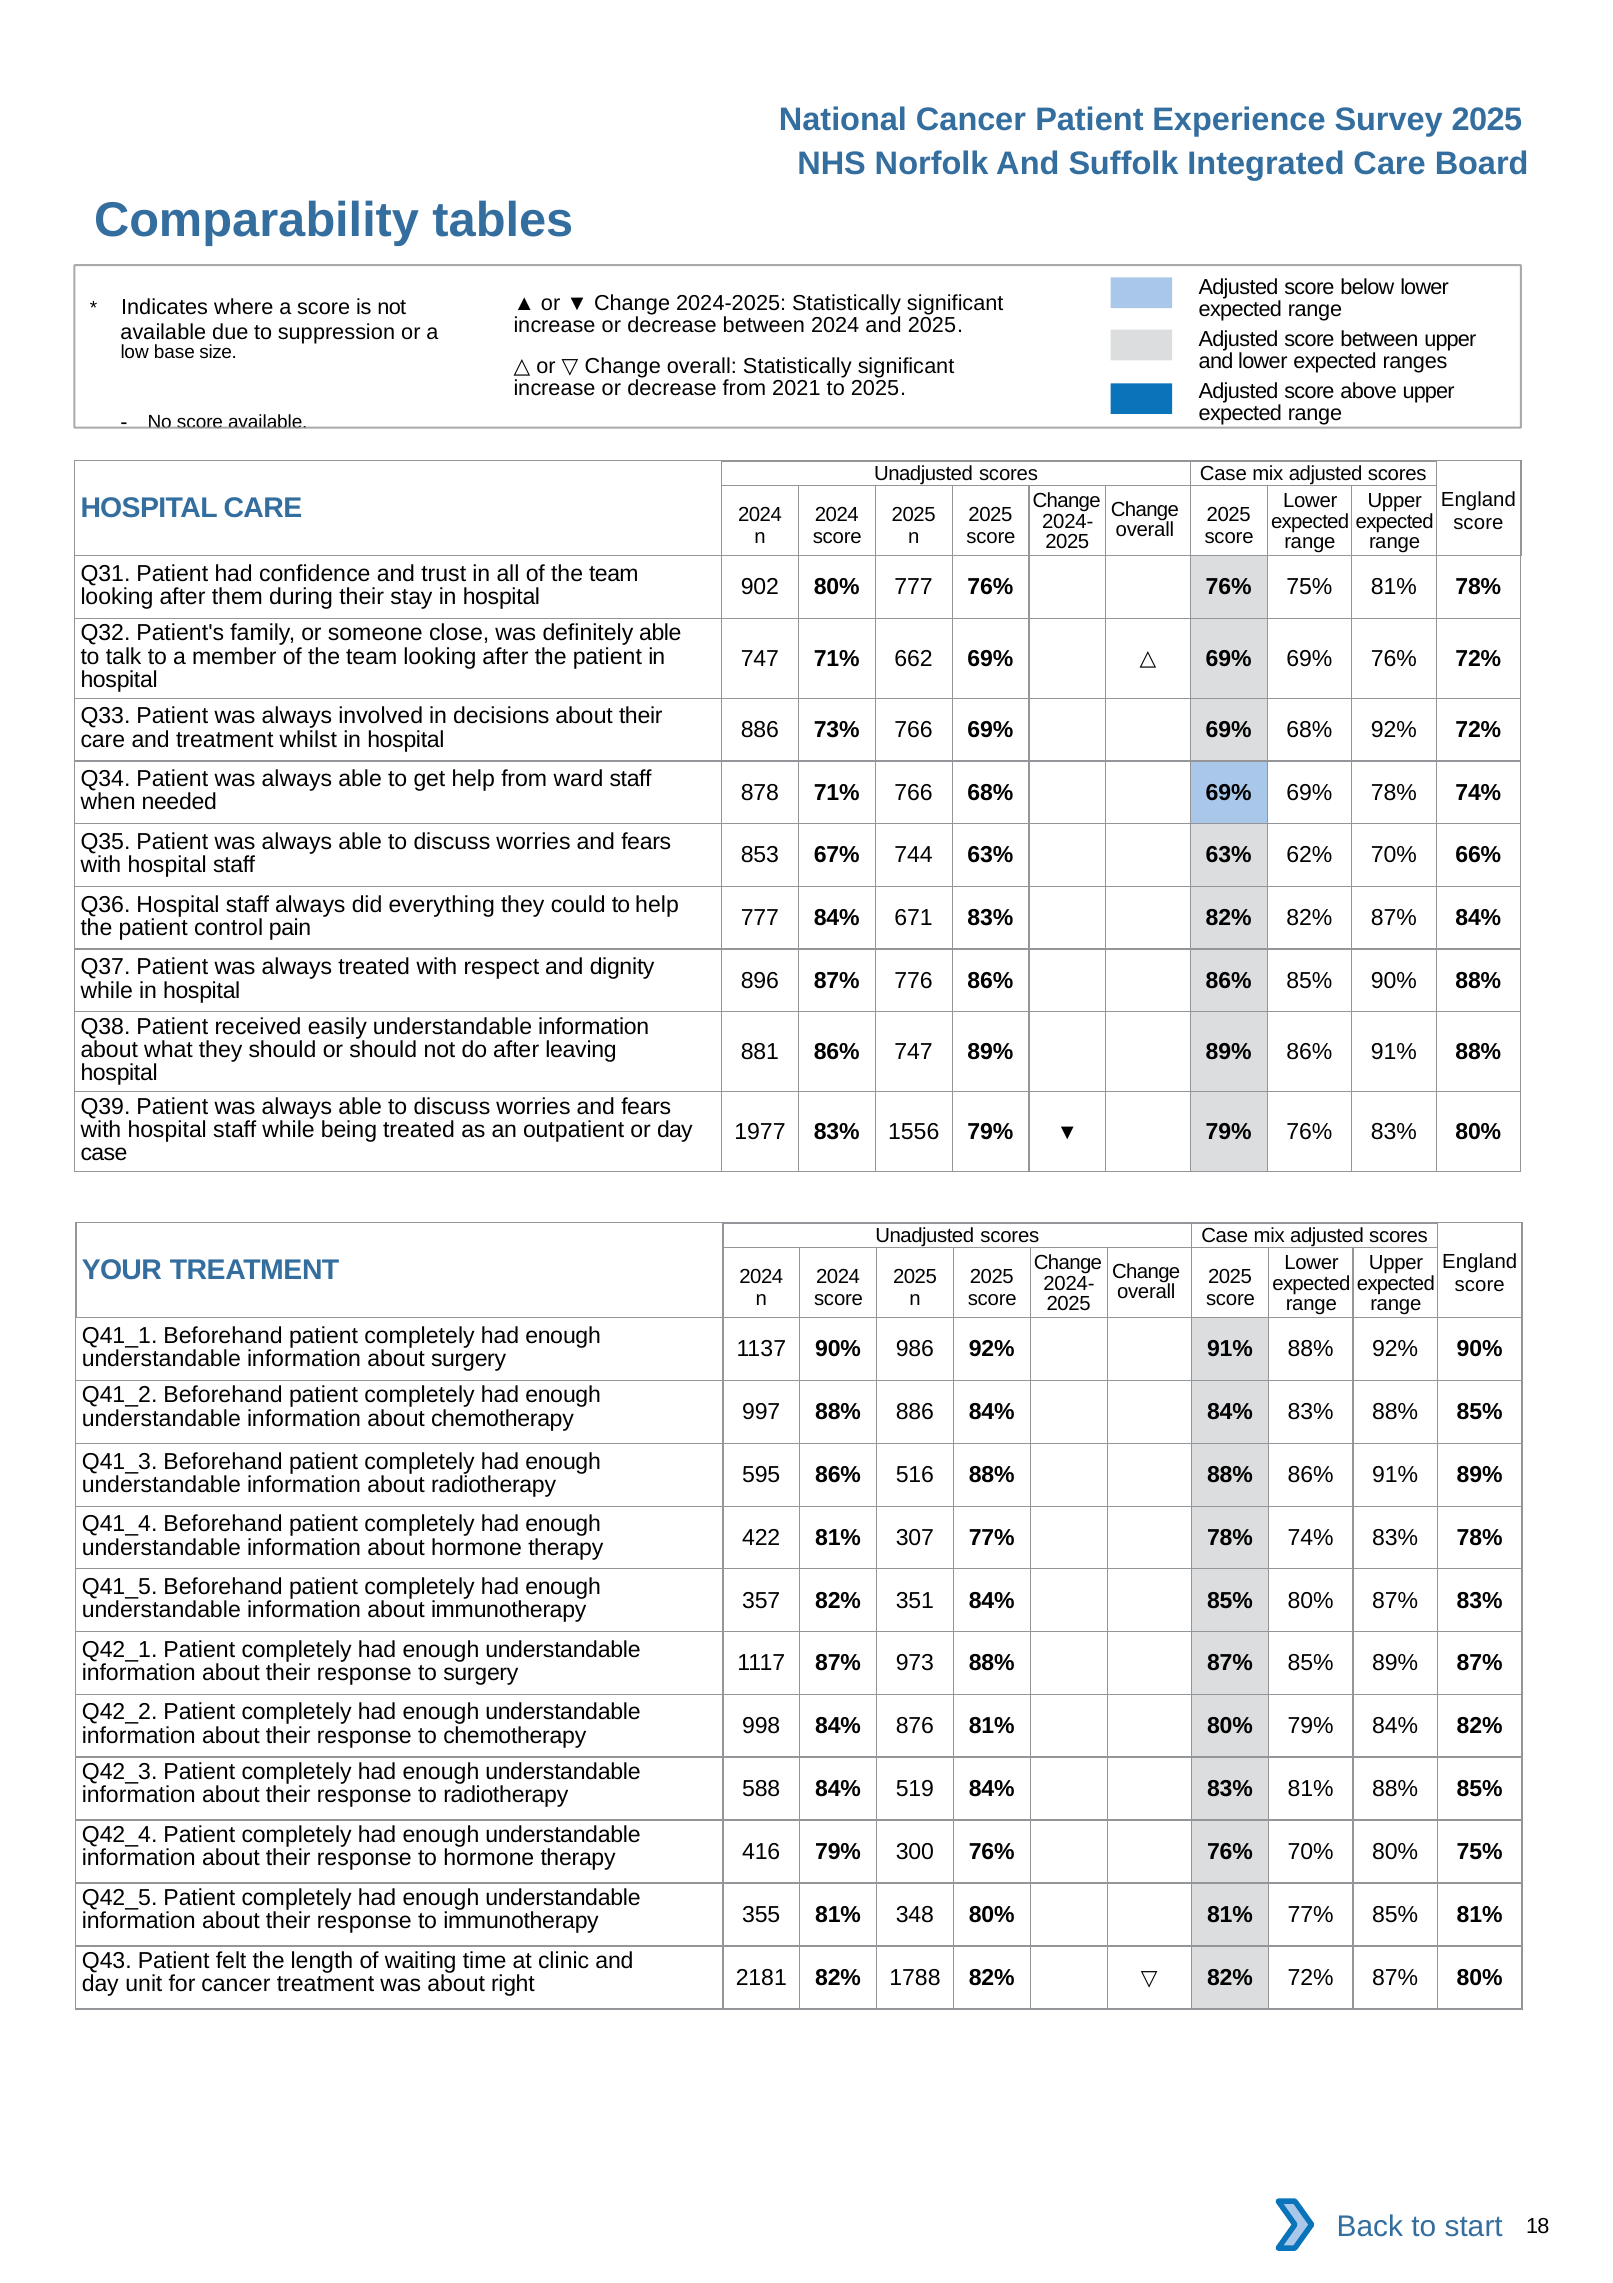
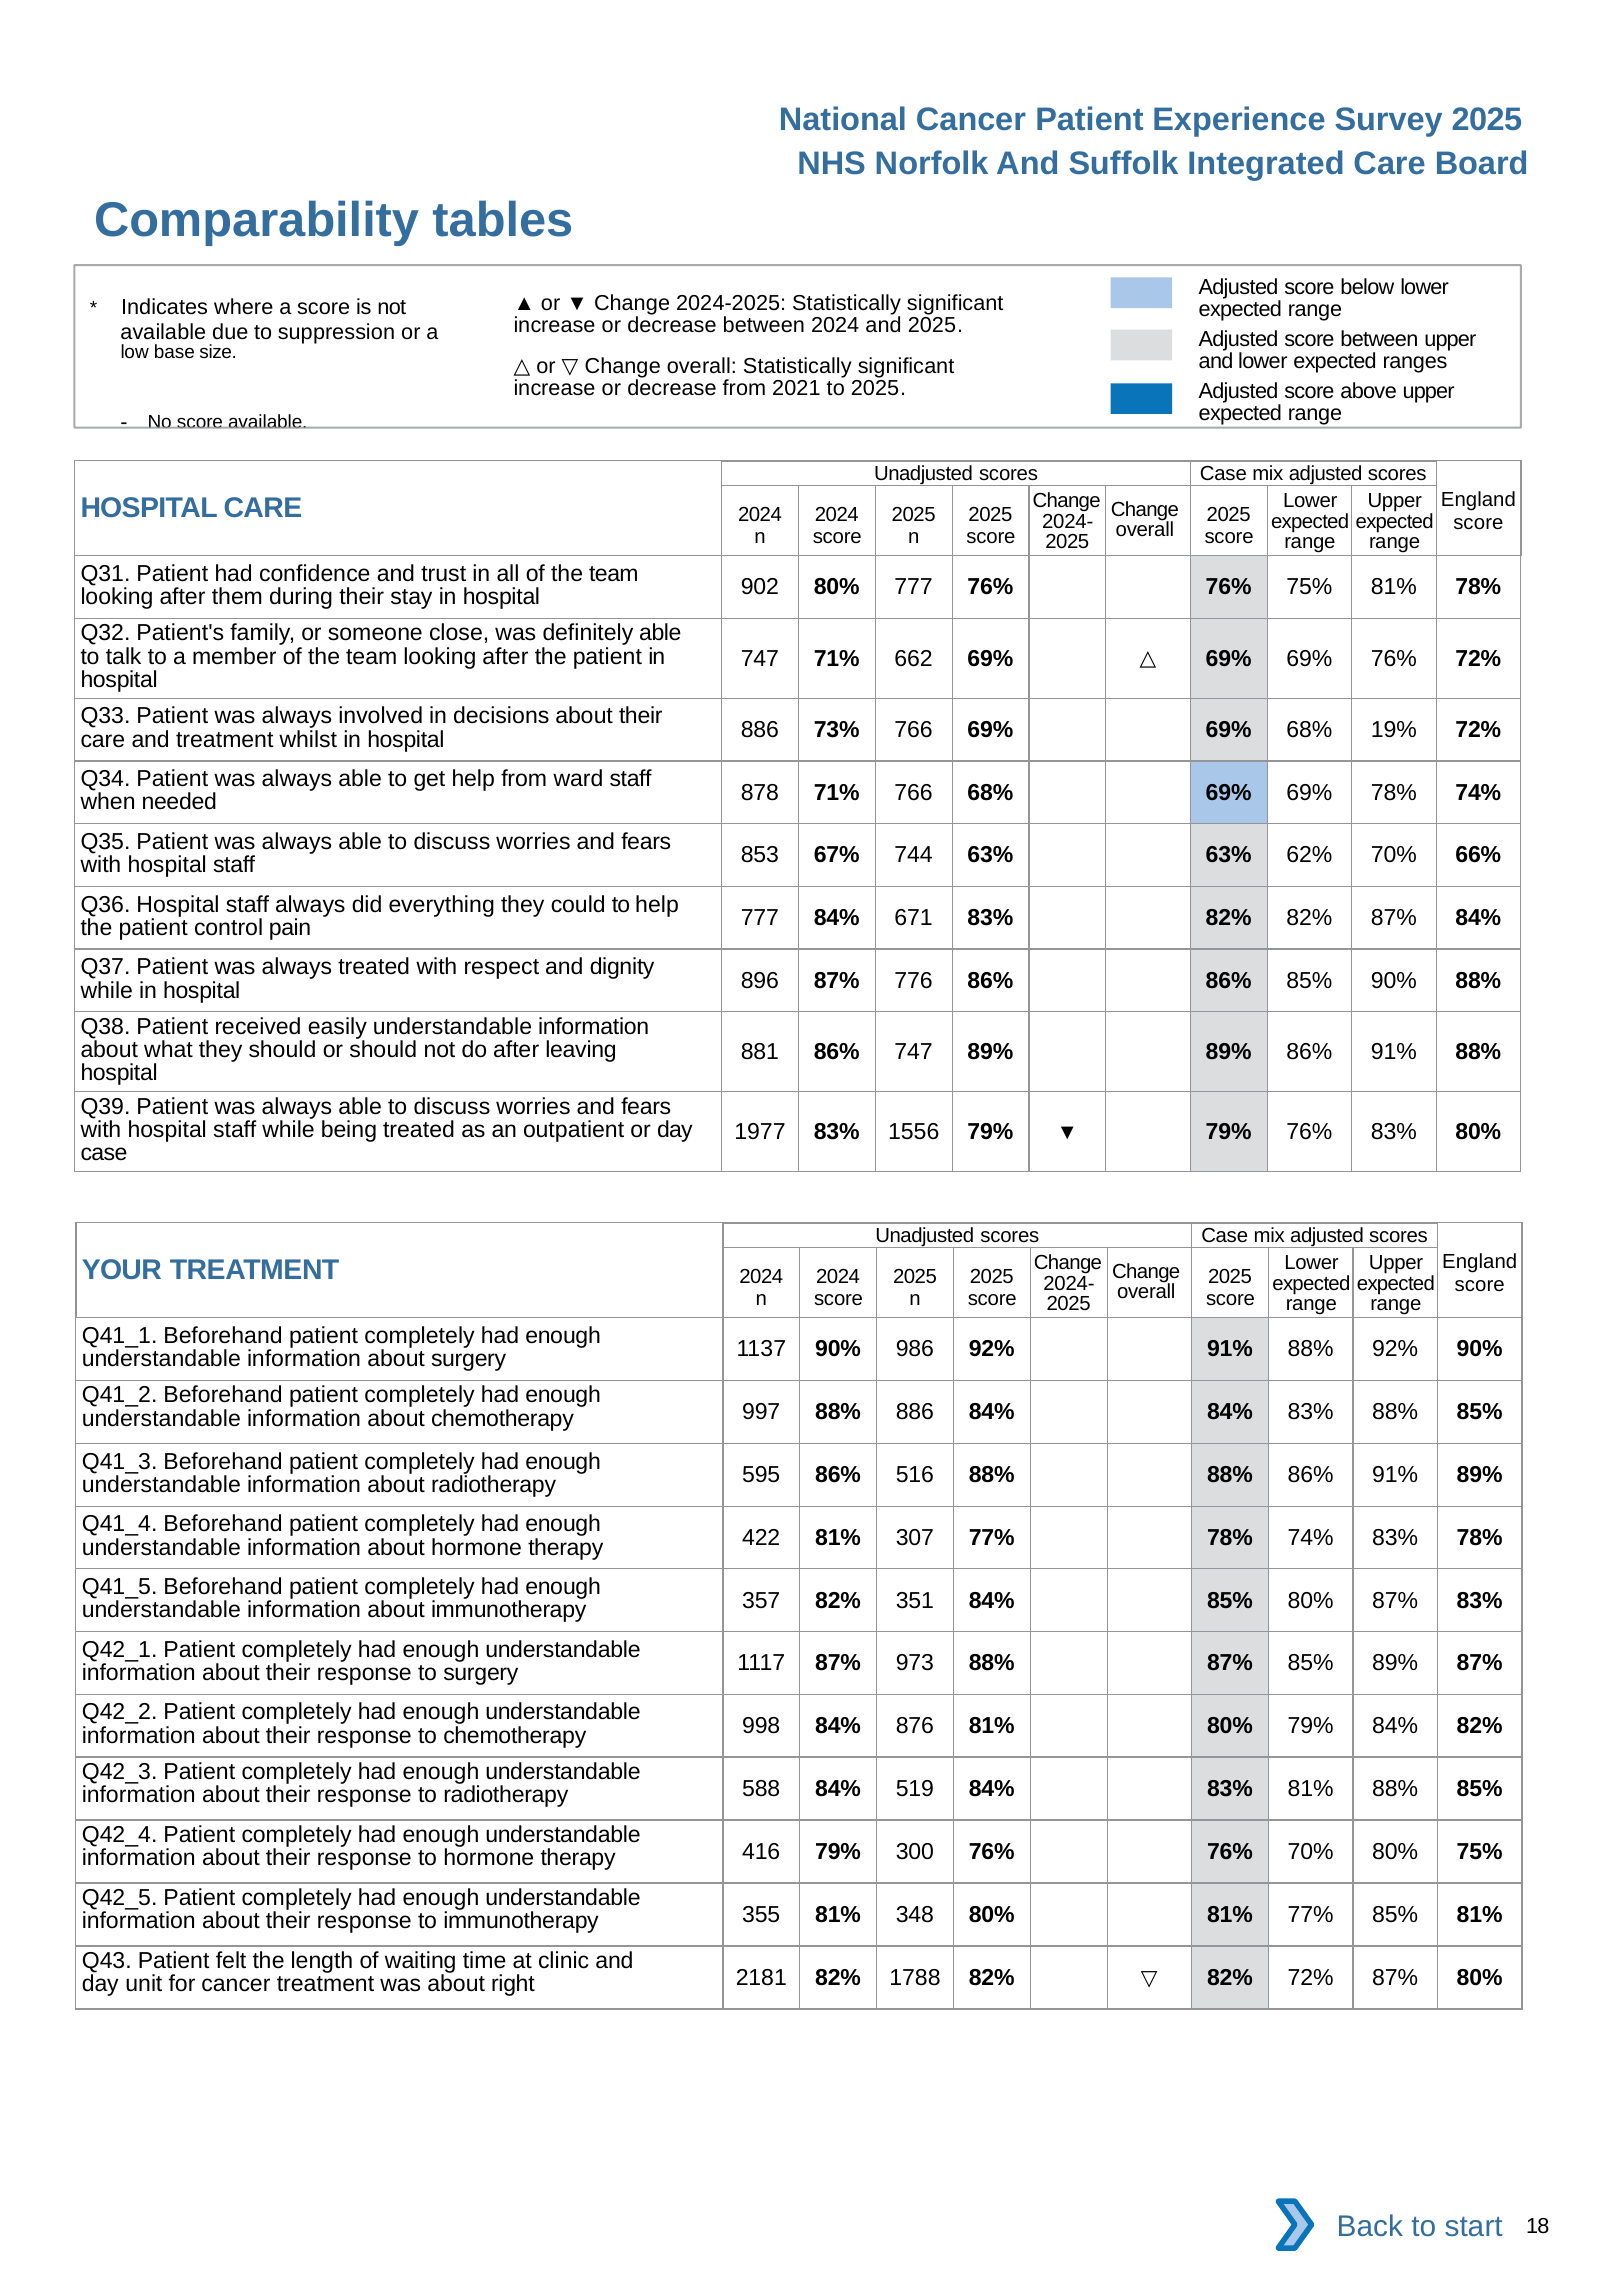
68% 92%: 92% -> 19%
